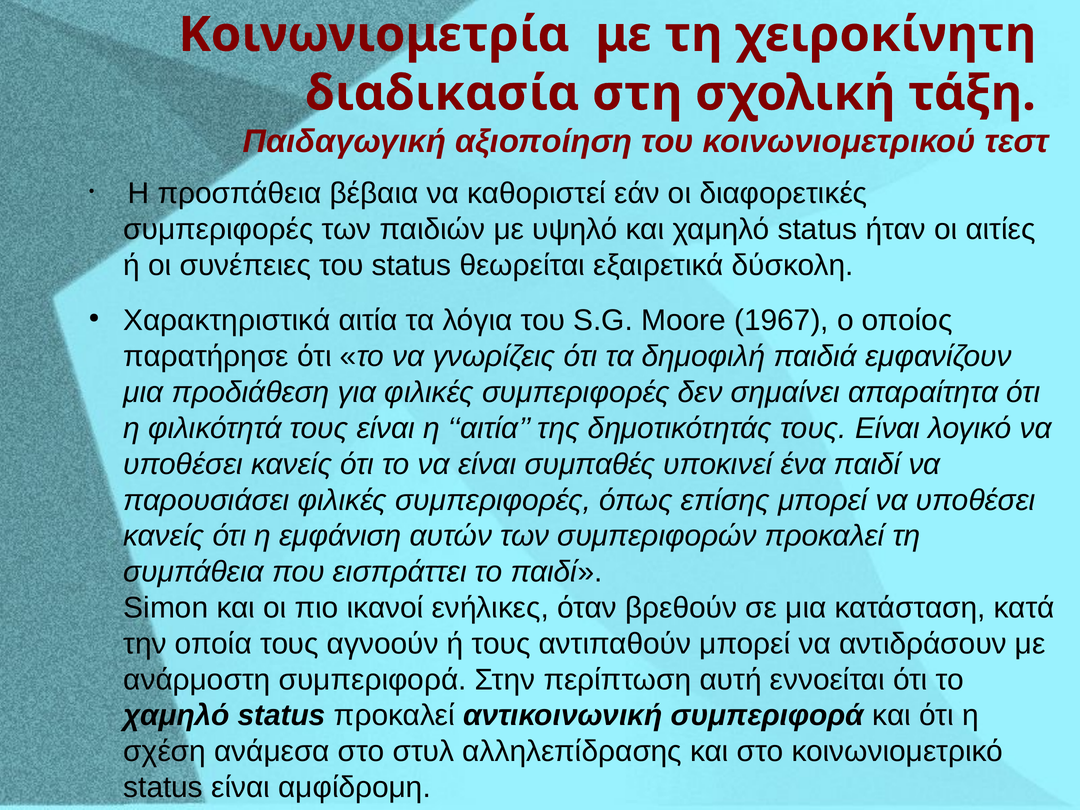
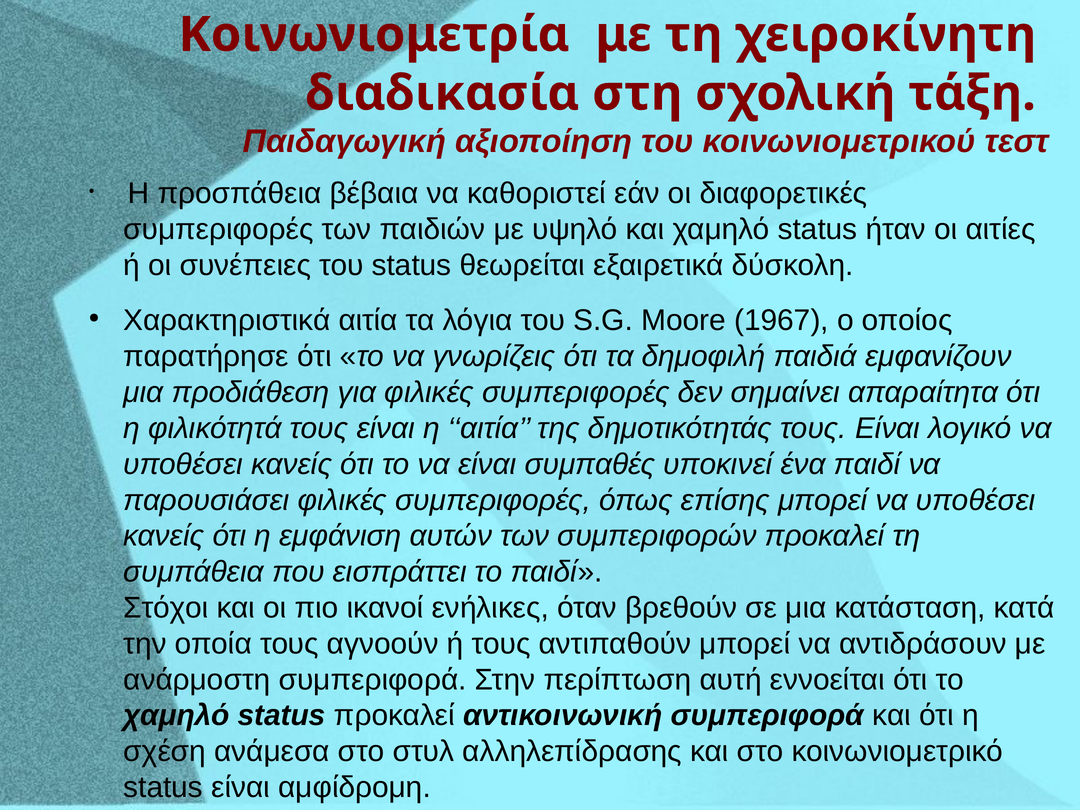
Simon: Simon -> Στόχοι
